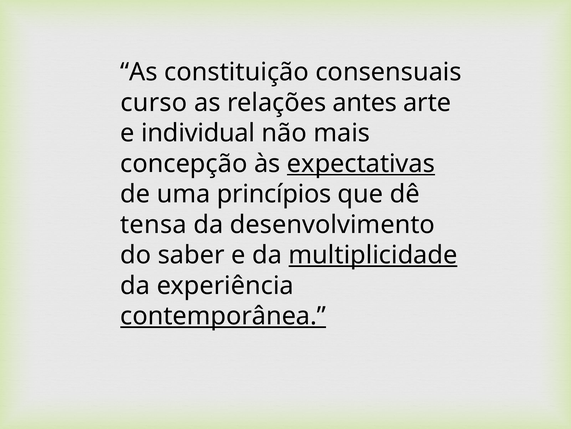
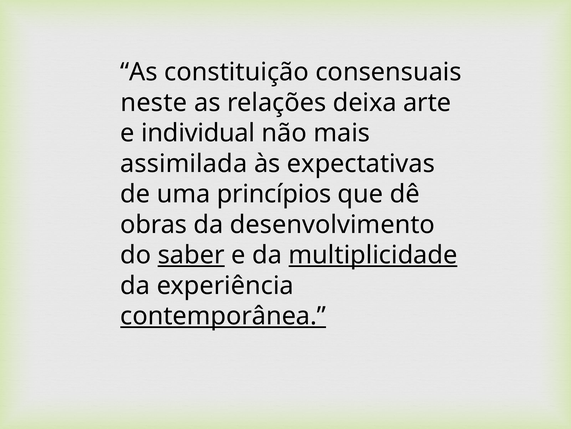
curso: curso -> neste
antes: antes -> deixa
concepção: concepção -> assimilada
expectativas underline: present -> none
tensa: tensa -> obras
saber underline: none -> present
